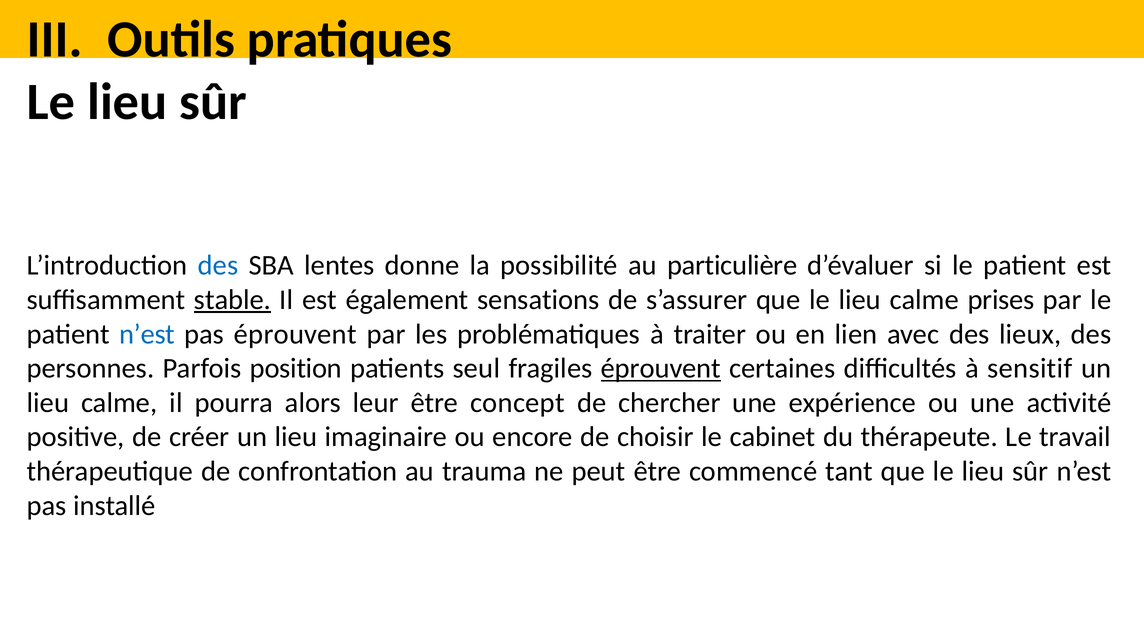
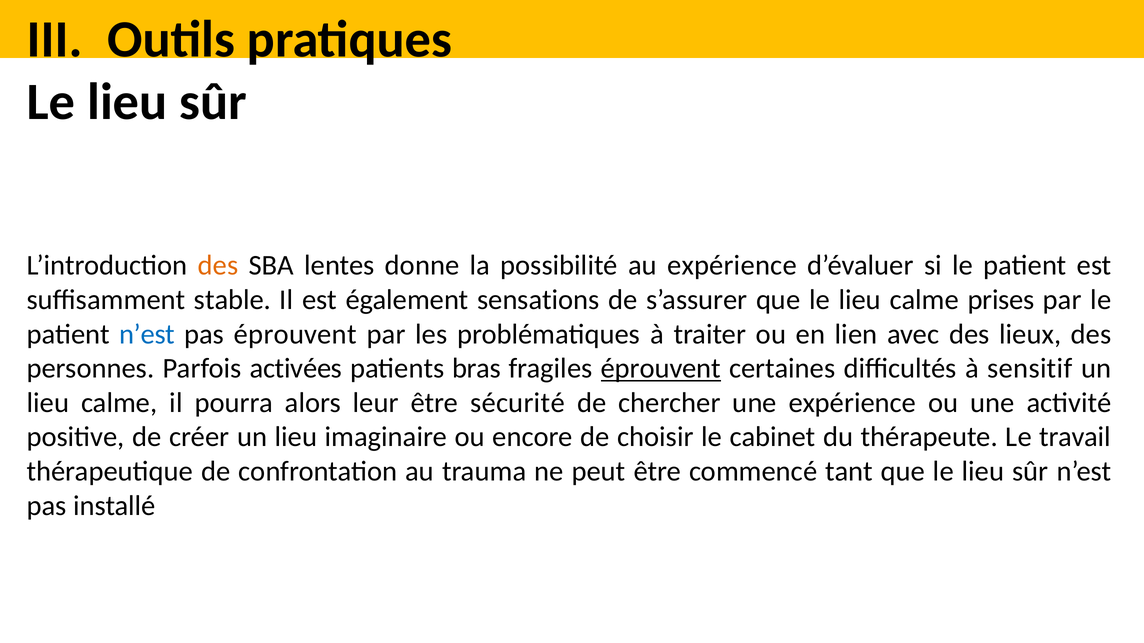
des at (218, 266) colour: blue -> orange
au particulière: particulière -> expérience
stable underline: present -> none
position: position -> activées
seul: seul -> bras
concept: concept -> sécurité
